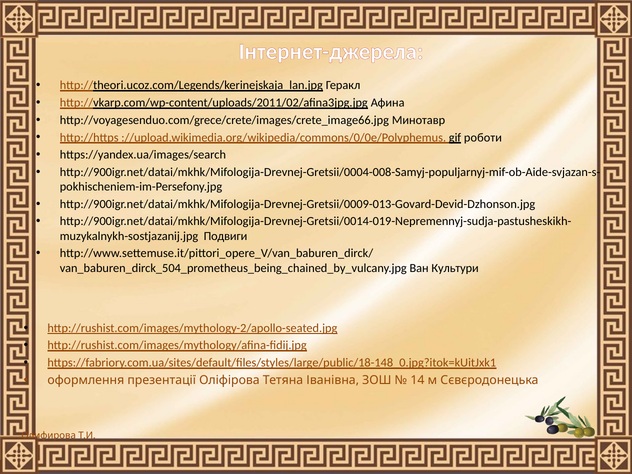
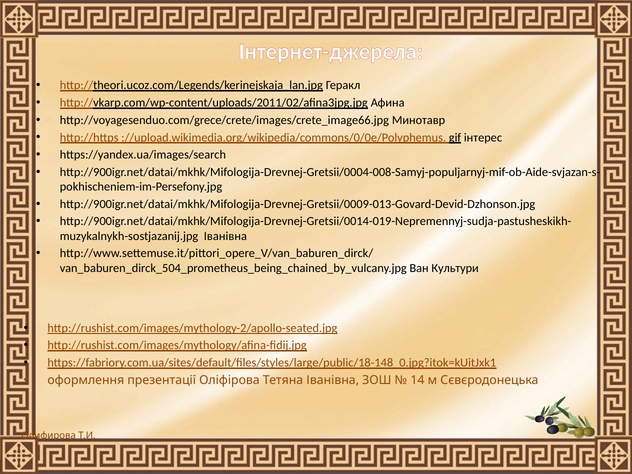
роботи: роботи -> інтерес
Подвиги at (225, 236): Подвиги -> Іванівна
